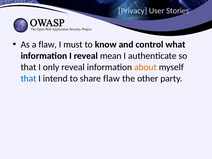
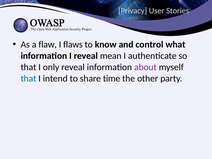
must: must -> flaws
about colour: orange -> purple
share flaw: flaw -> time
